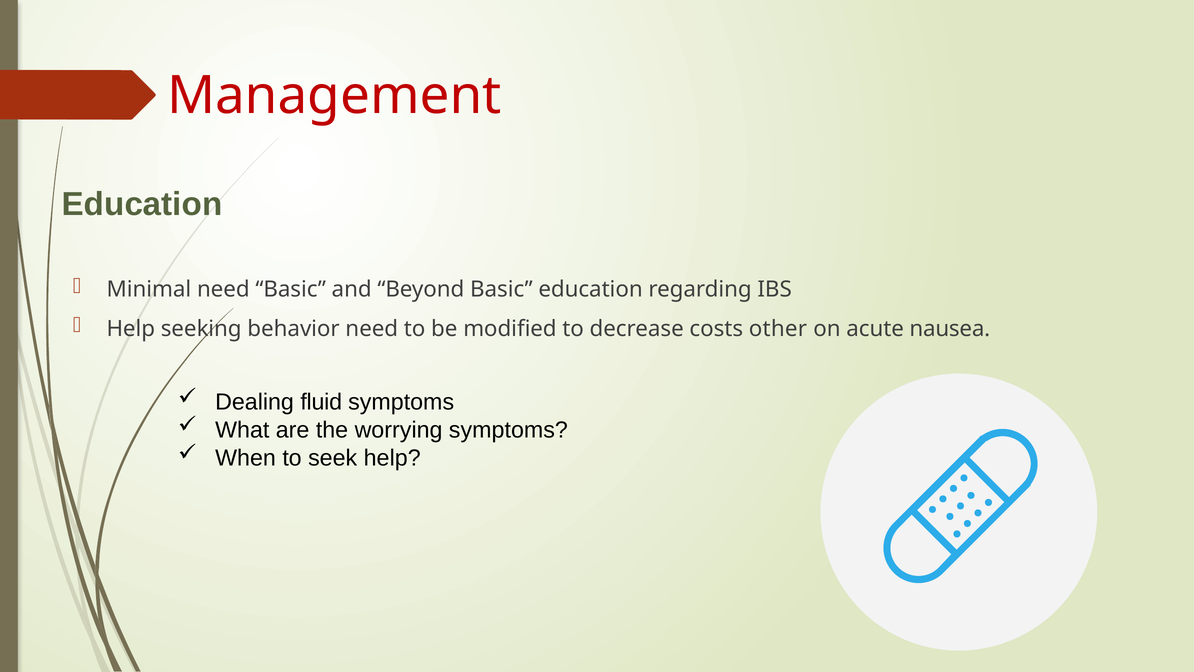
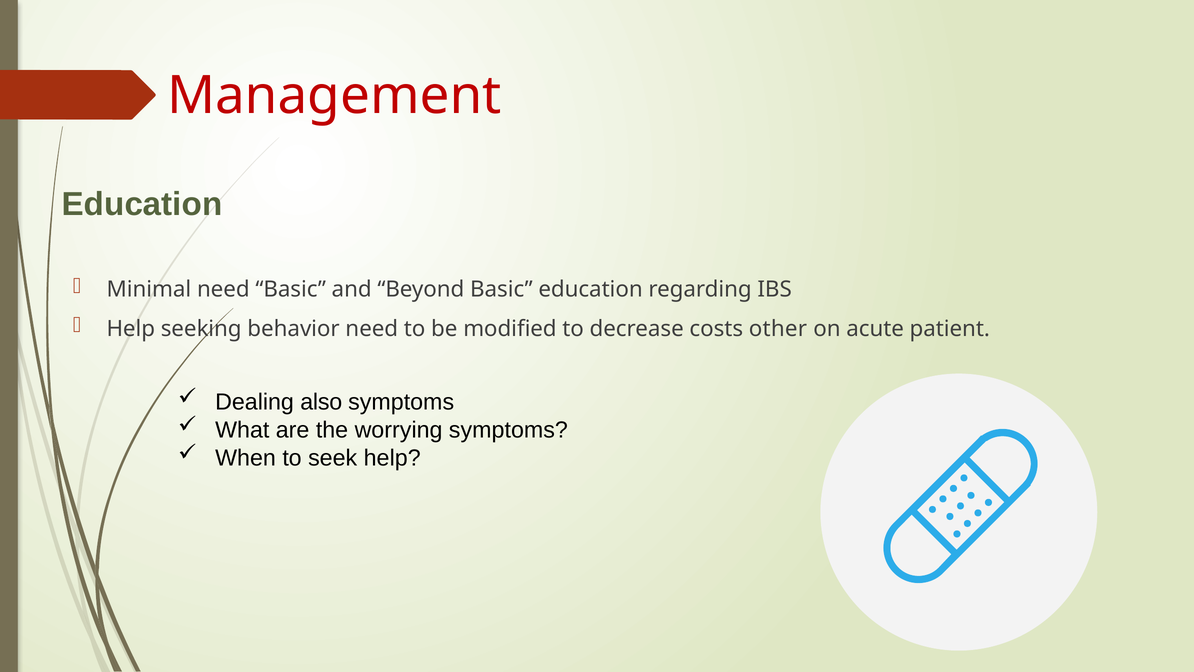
nausea: nausea -> patient
fluid: fluid -> also
